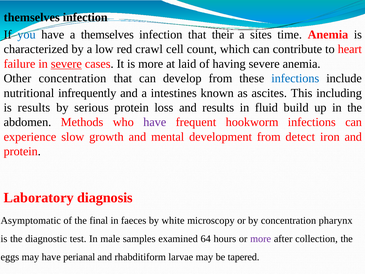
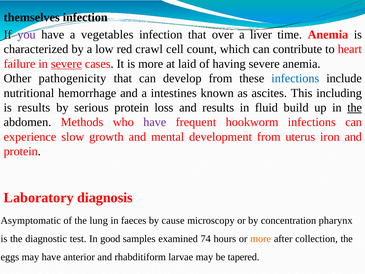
you colour: blue -> purple
a themselves: themselves -> vegetables
their: their -> over
sites: sites -> liver
Other concentration: concentration -> pathogenicity
infrequently: infrequently -> hemorrhage
the at (355, 107) underline: none -> present
detect: detect -> uterus
final: final -> lung
white: white -> cause
male: male -> good
64: 64 -> 74
more at (261, 239) colour: purple -> orange
perianal: perianal -> anterior
